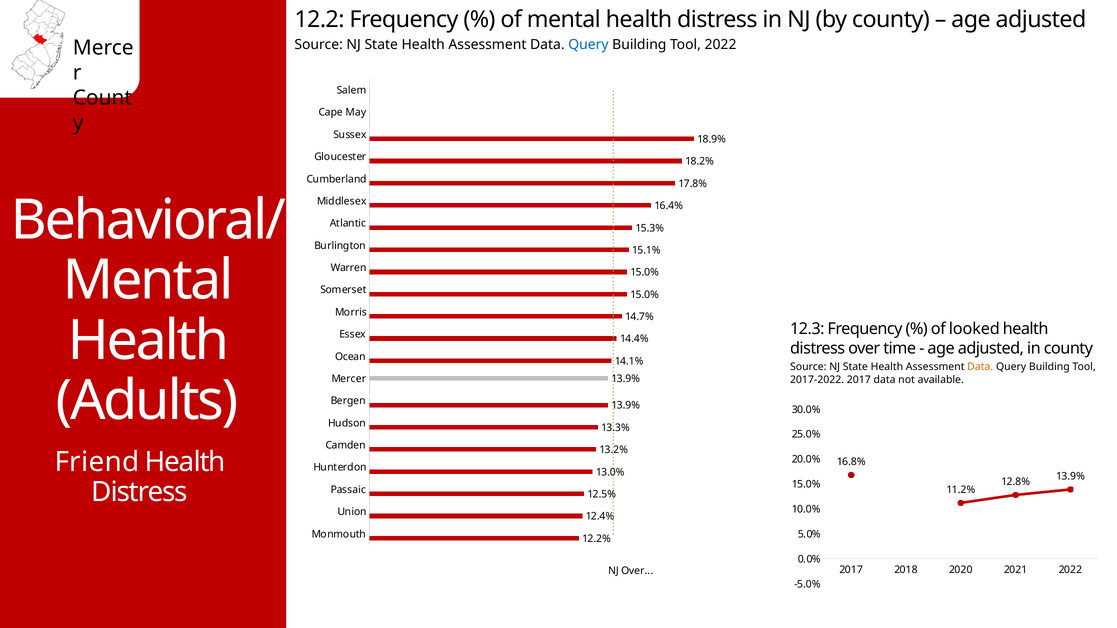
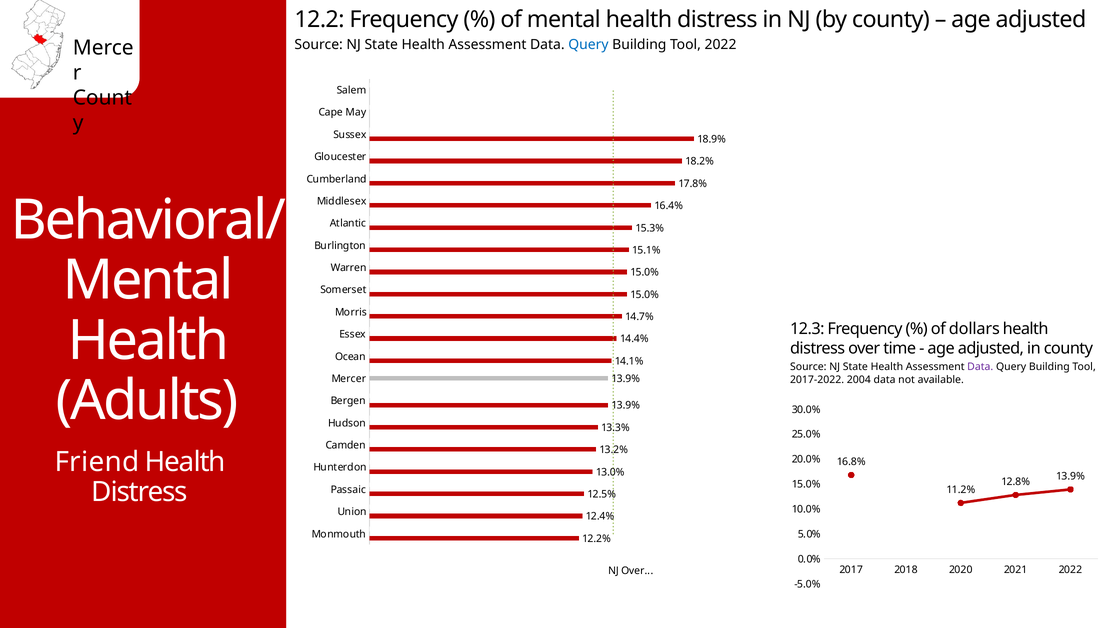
looked: looked -> dollars
Data at (980, 367) colour: orange -> purple
2017-2022 2017: 2017 -> 2004
